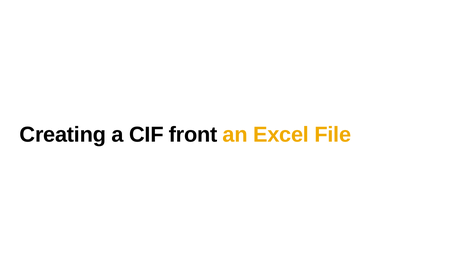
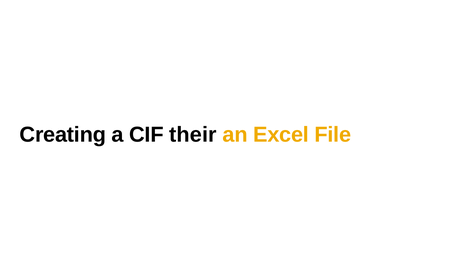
front: front -> their
